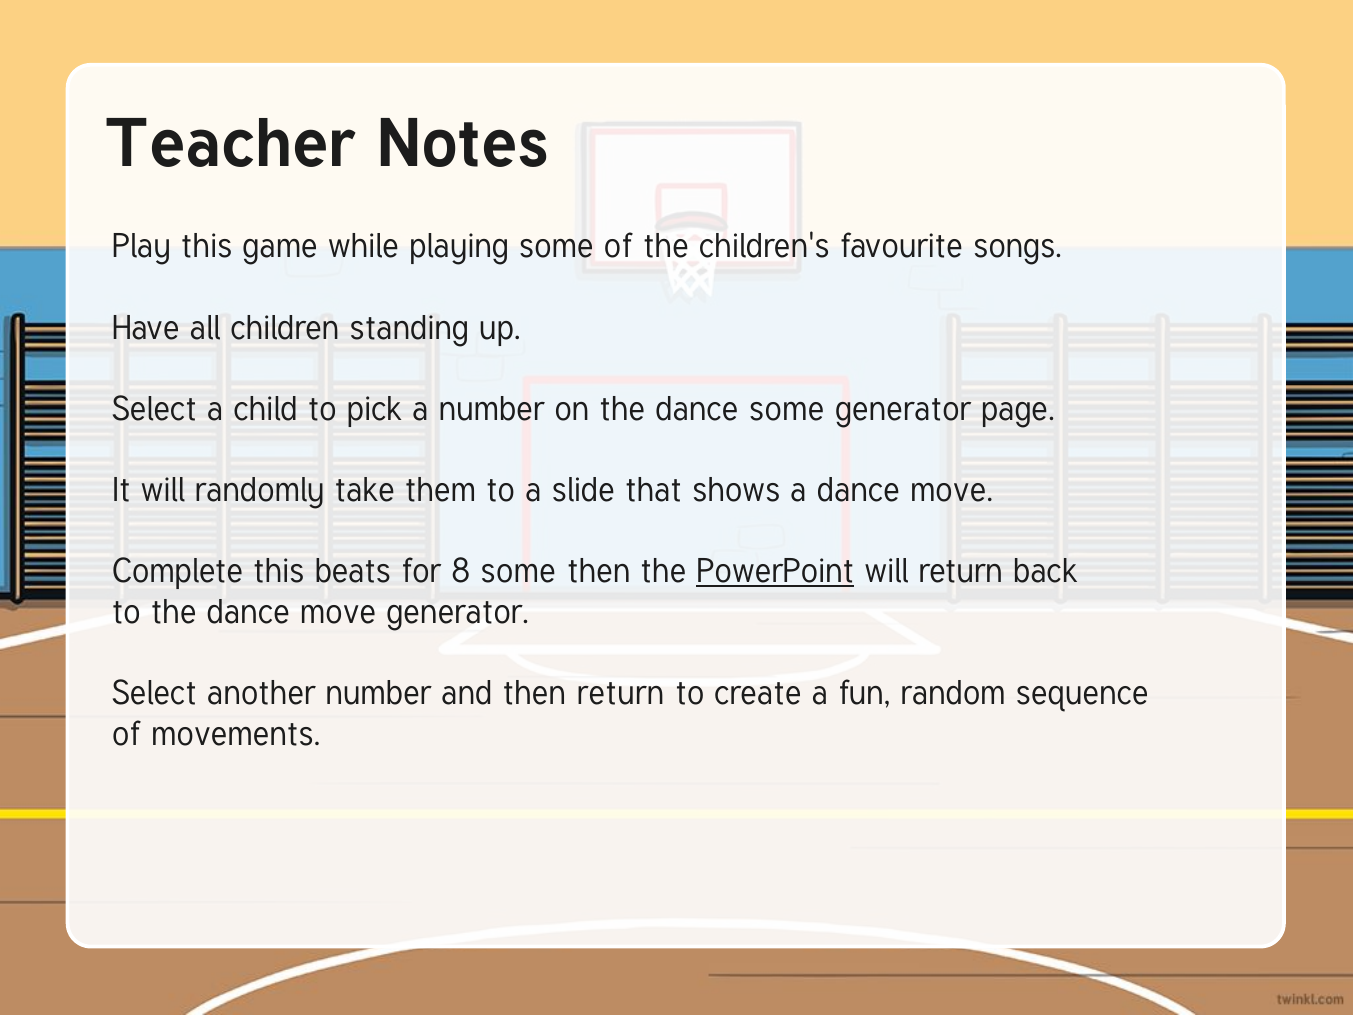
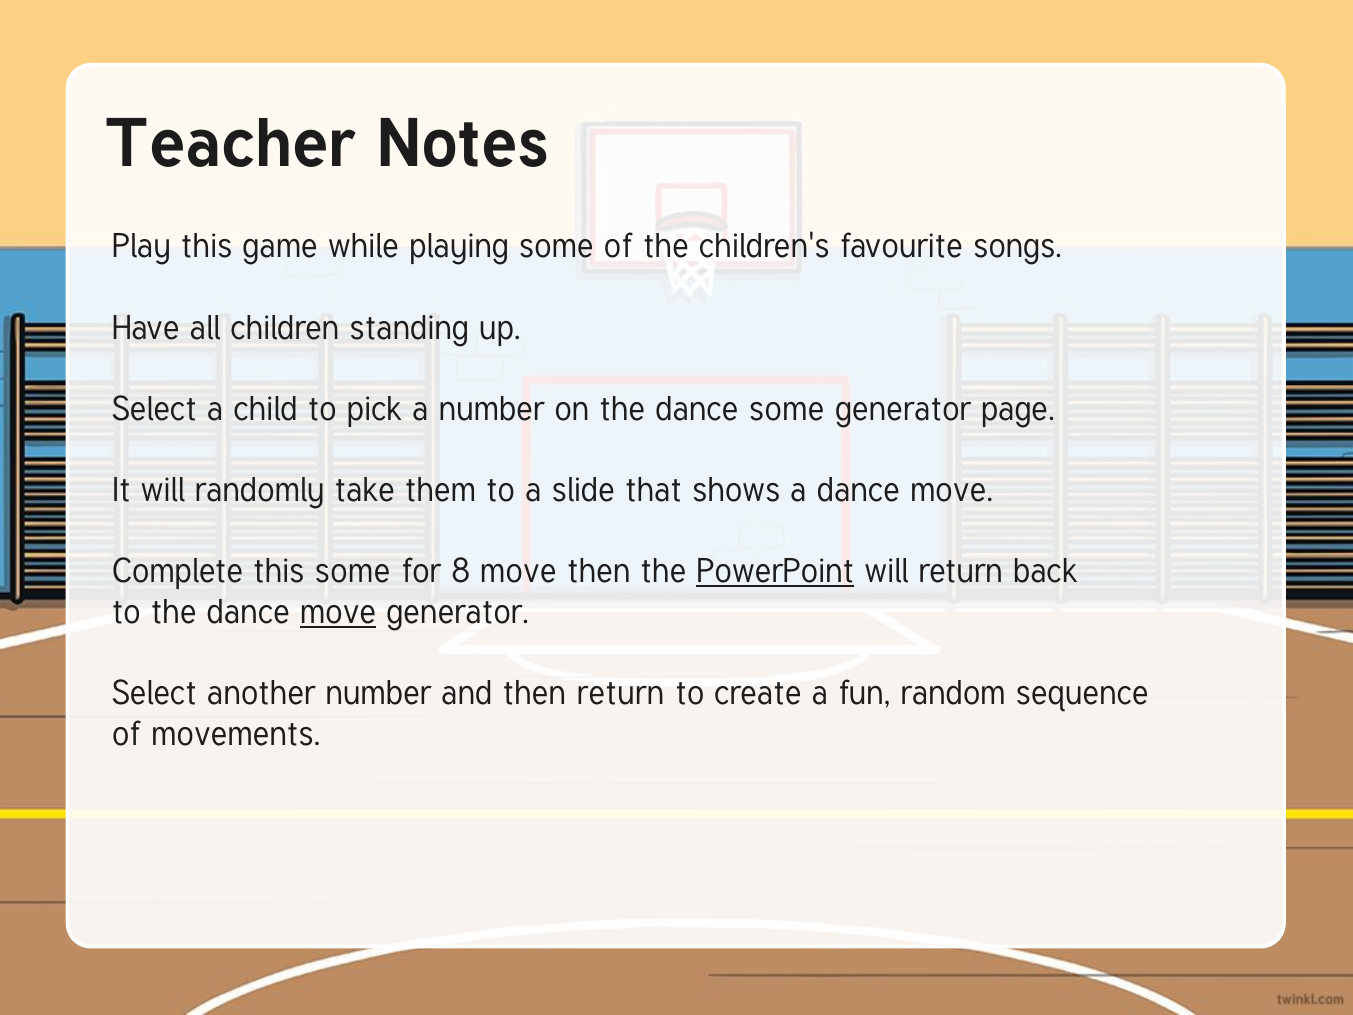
this beats: beats -> some
8 some: some -> move
move at (338, 612) underline: none -> present
